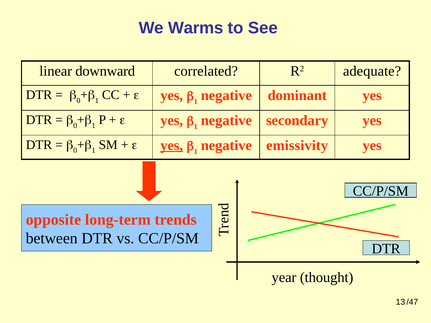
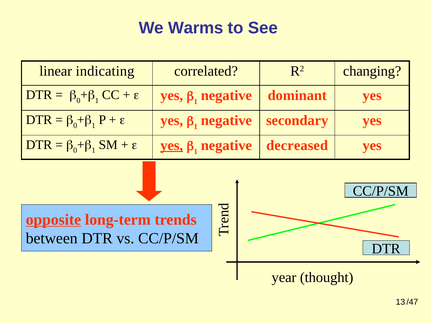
downward: downward -> indicating
adequate: adequate -> changing
emissivity: emissivity -> decreased
opposite underline: none -> present
